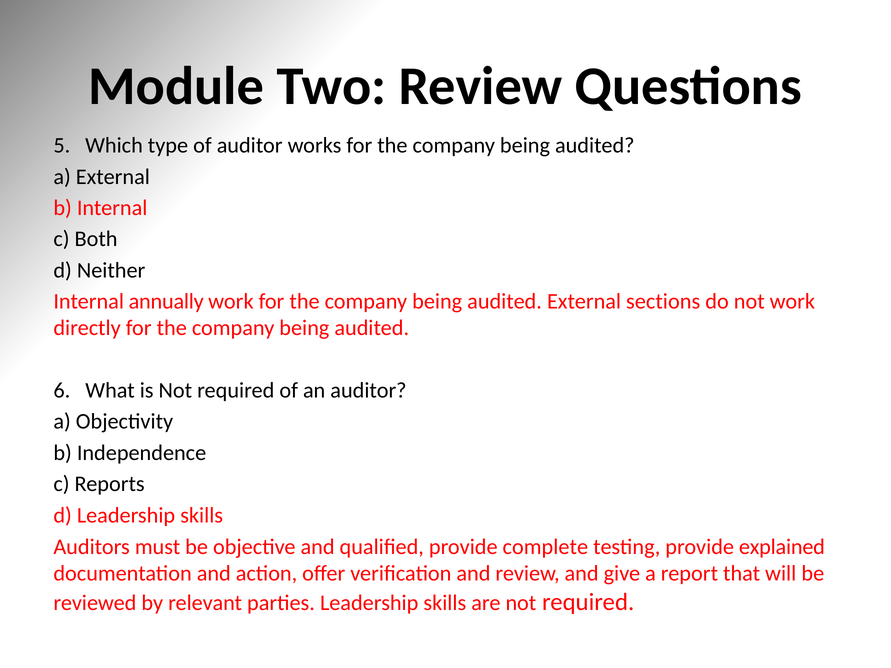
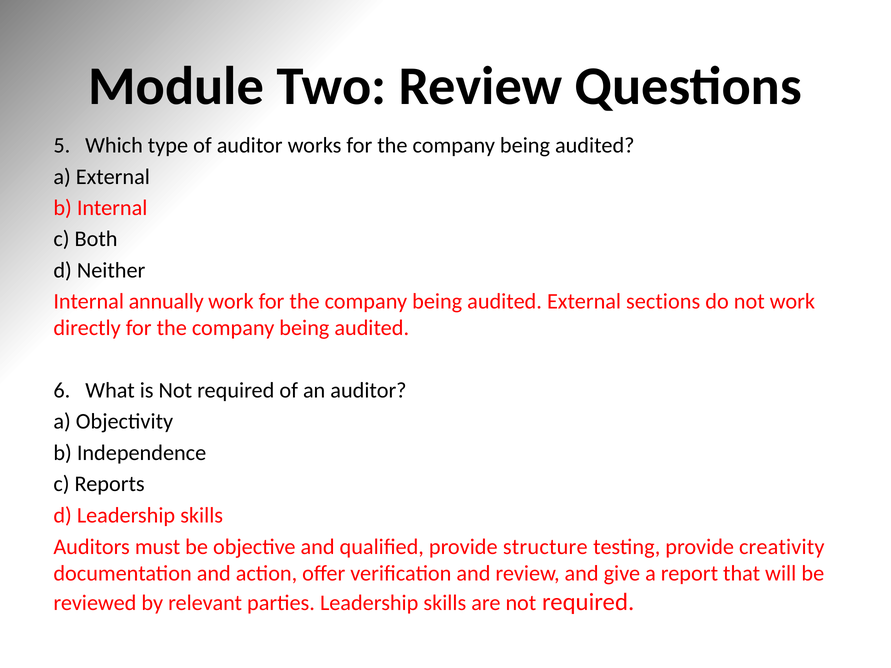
complete: complete -> structure
explained: explained -> creativity
